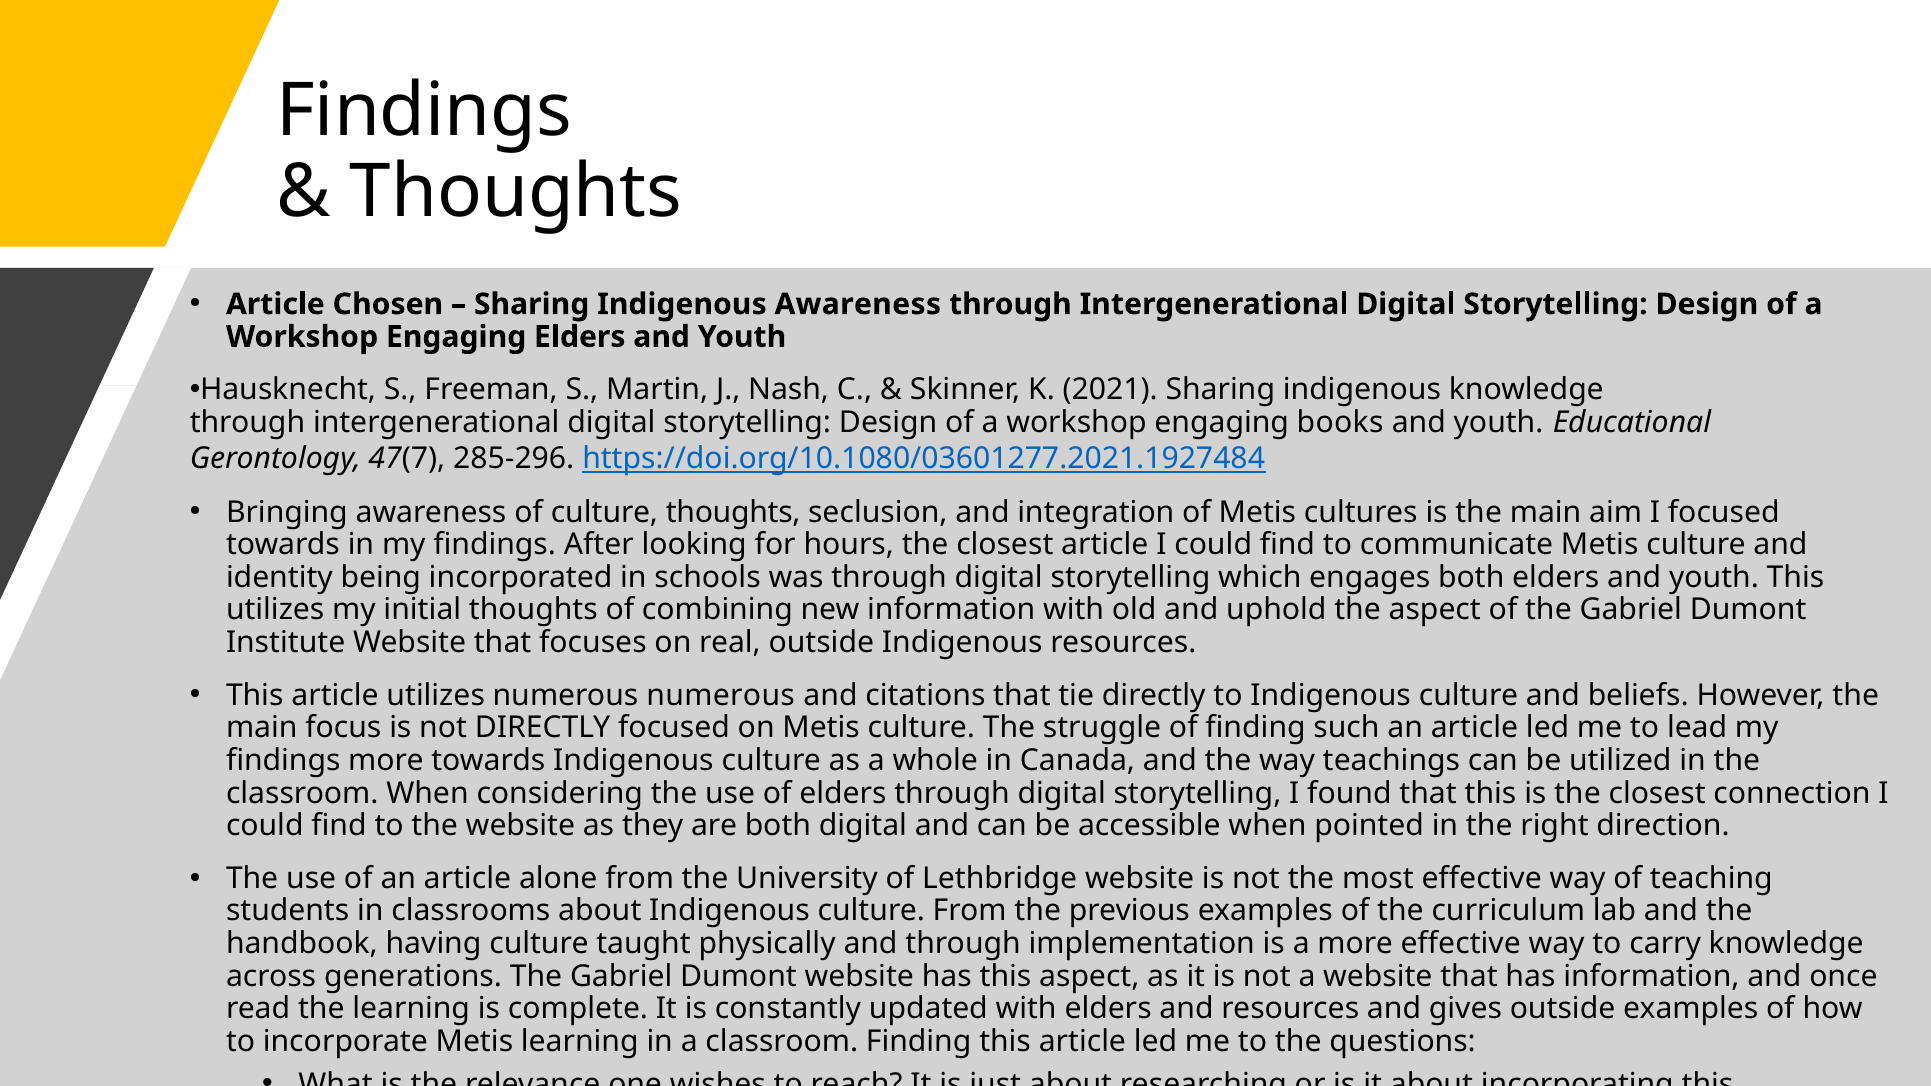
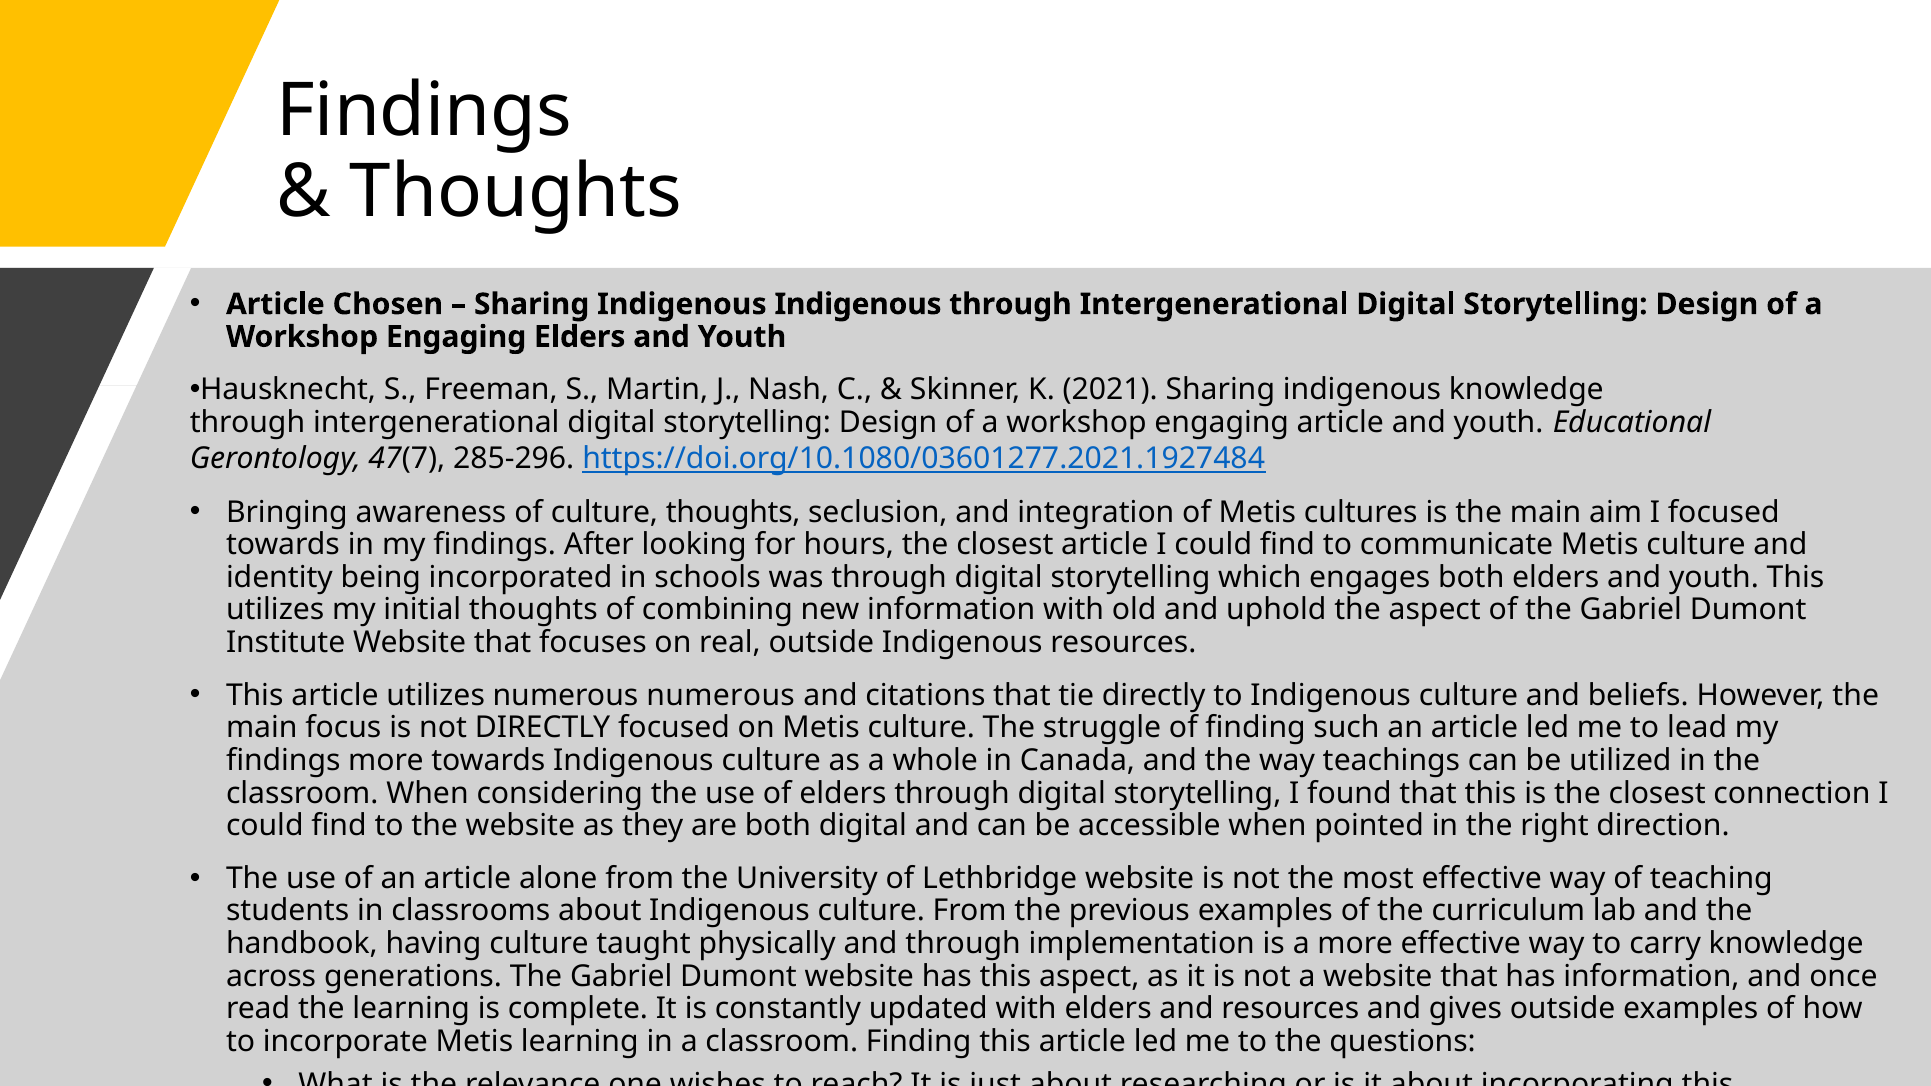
Indigenous Awareness: Awareness -> Indigenous
engaging books: books -> article
